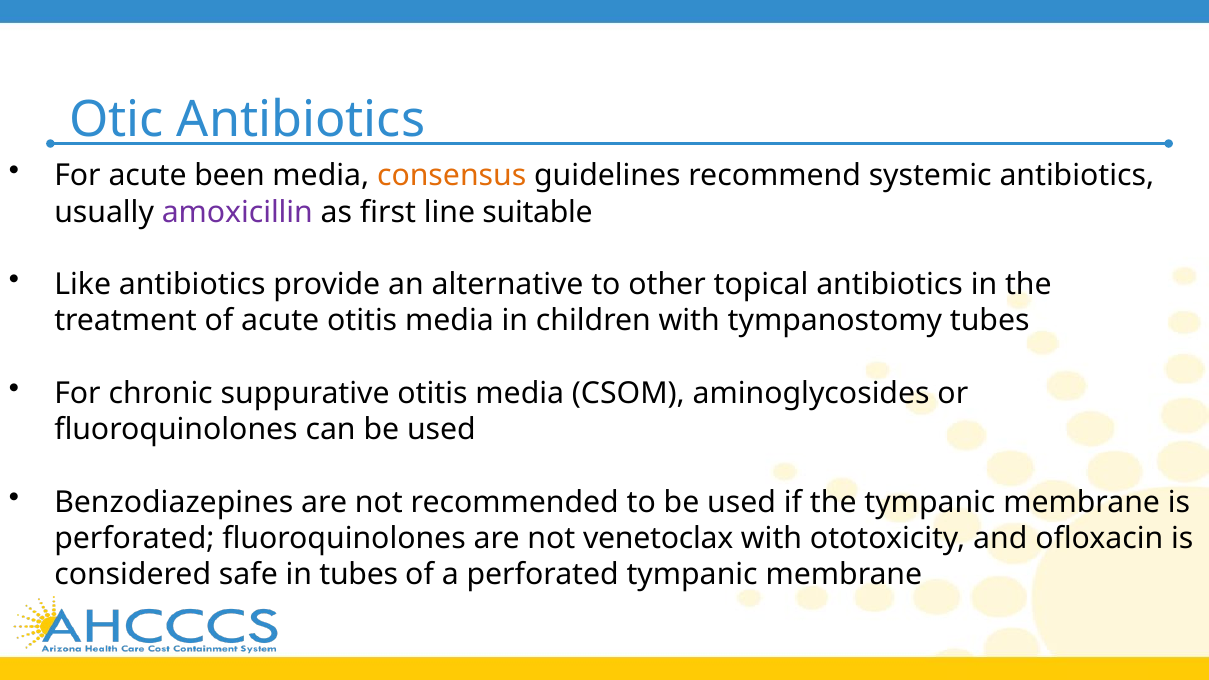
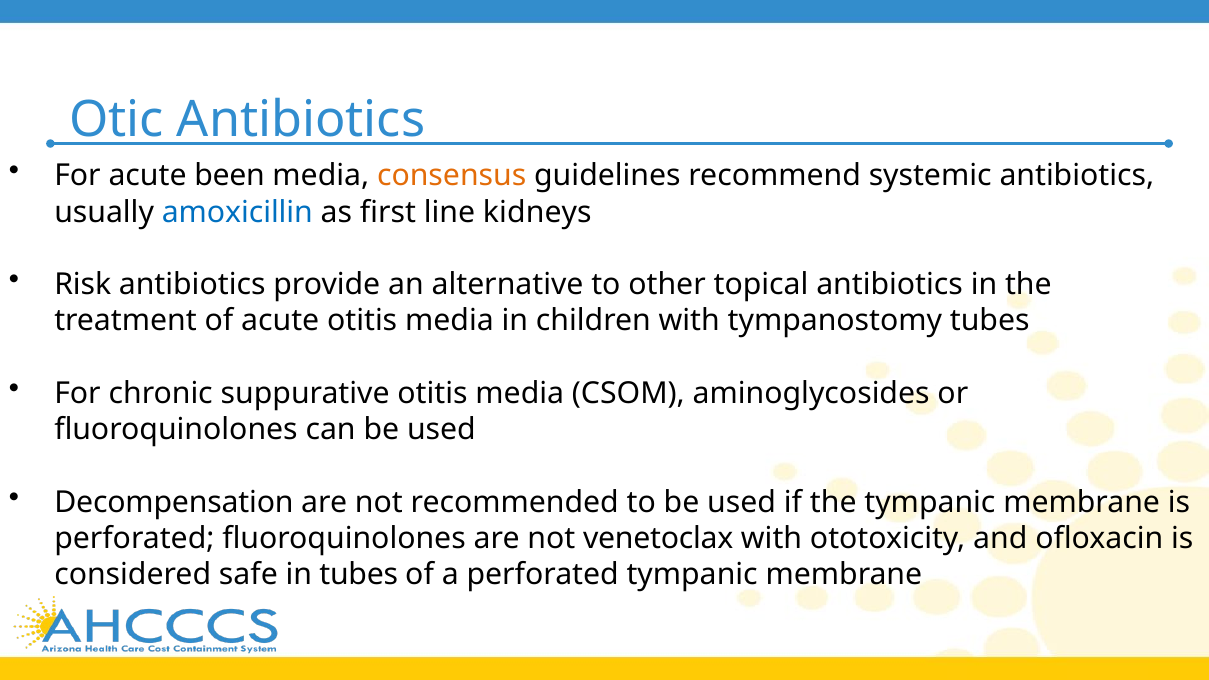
amoxicillin colour: purple -> blue
suitable: suitable -> kidneys
Like: Like -> Risk
Benzodiazepines: Benzodiazepines -> Decompensation
